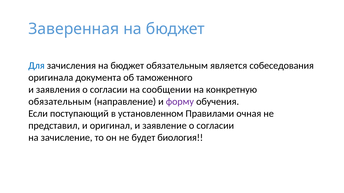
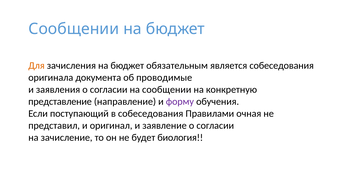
Заверенная at (74, 29): Заверенная -> Сообщении
Для colour: blue -> orange
таможенного: таможенного -> проводимые
обязательным at (60, 102): обязательным -> представление
в установленном: установленном -> собеседования
